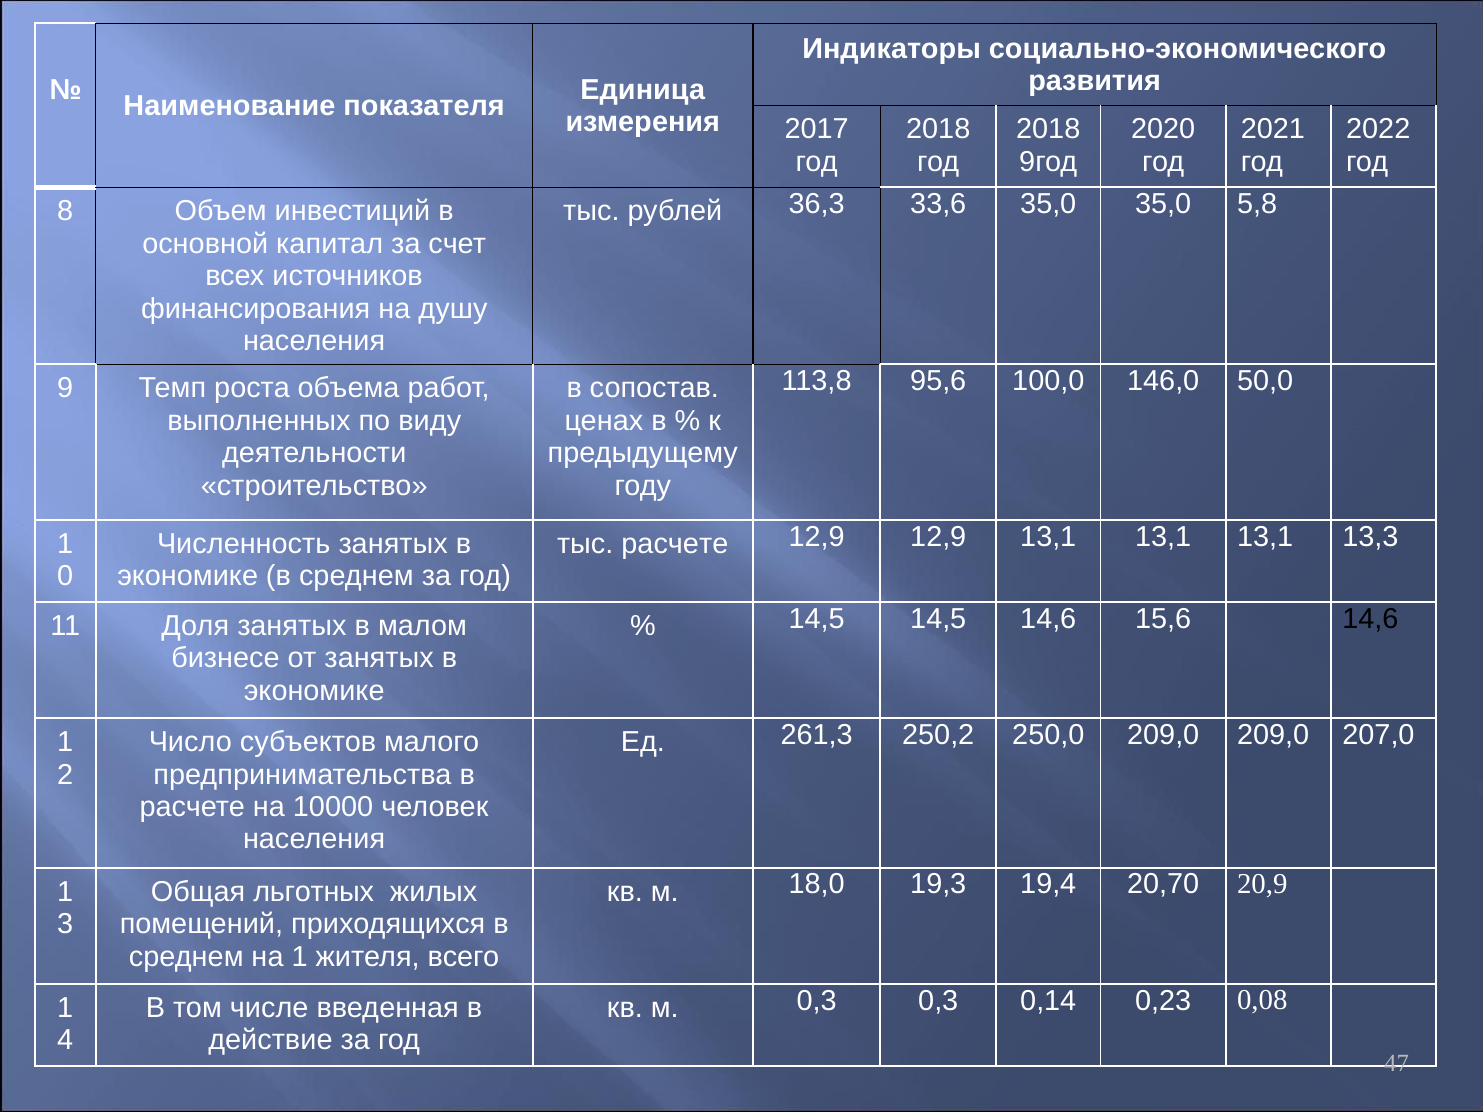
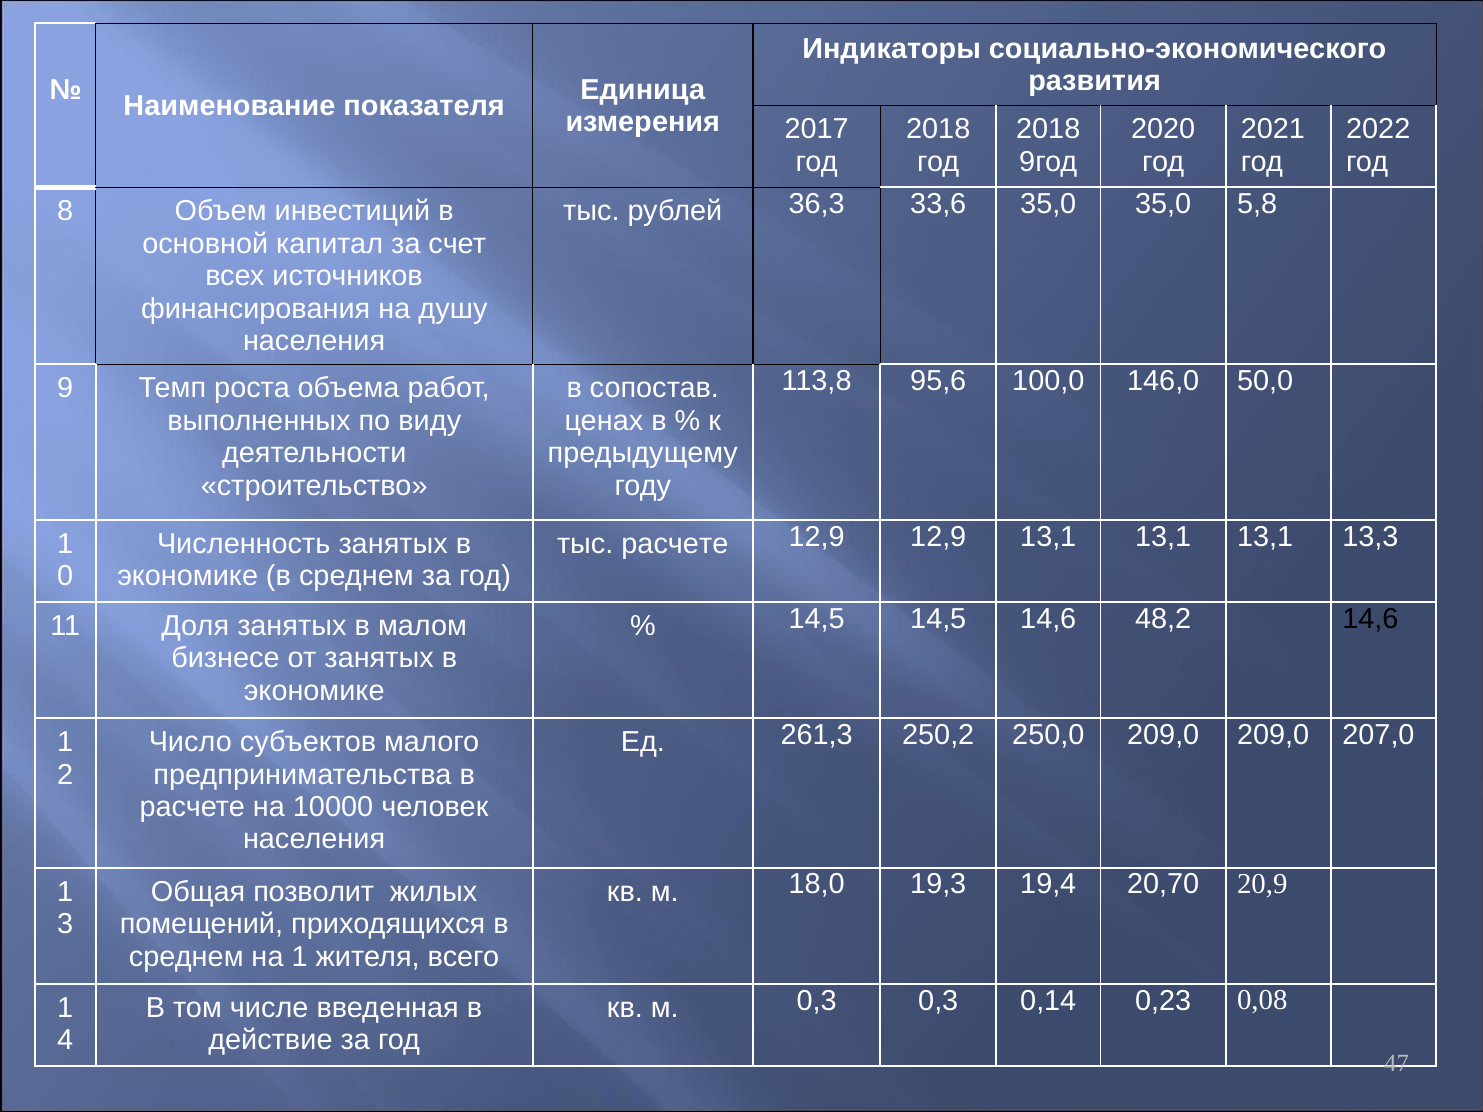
15,6: 15,6 -> 48,2
льготных: льготных -> позволит
